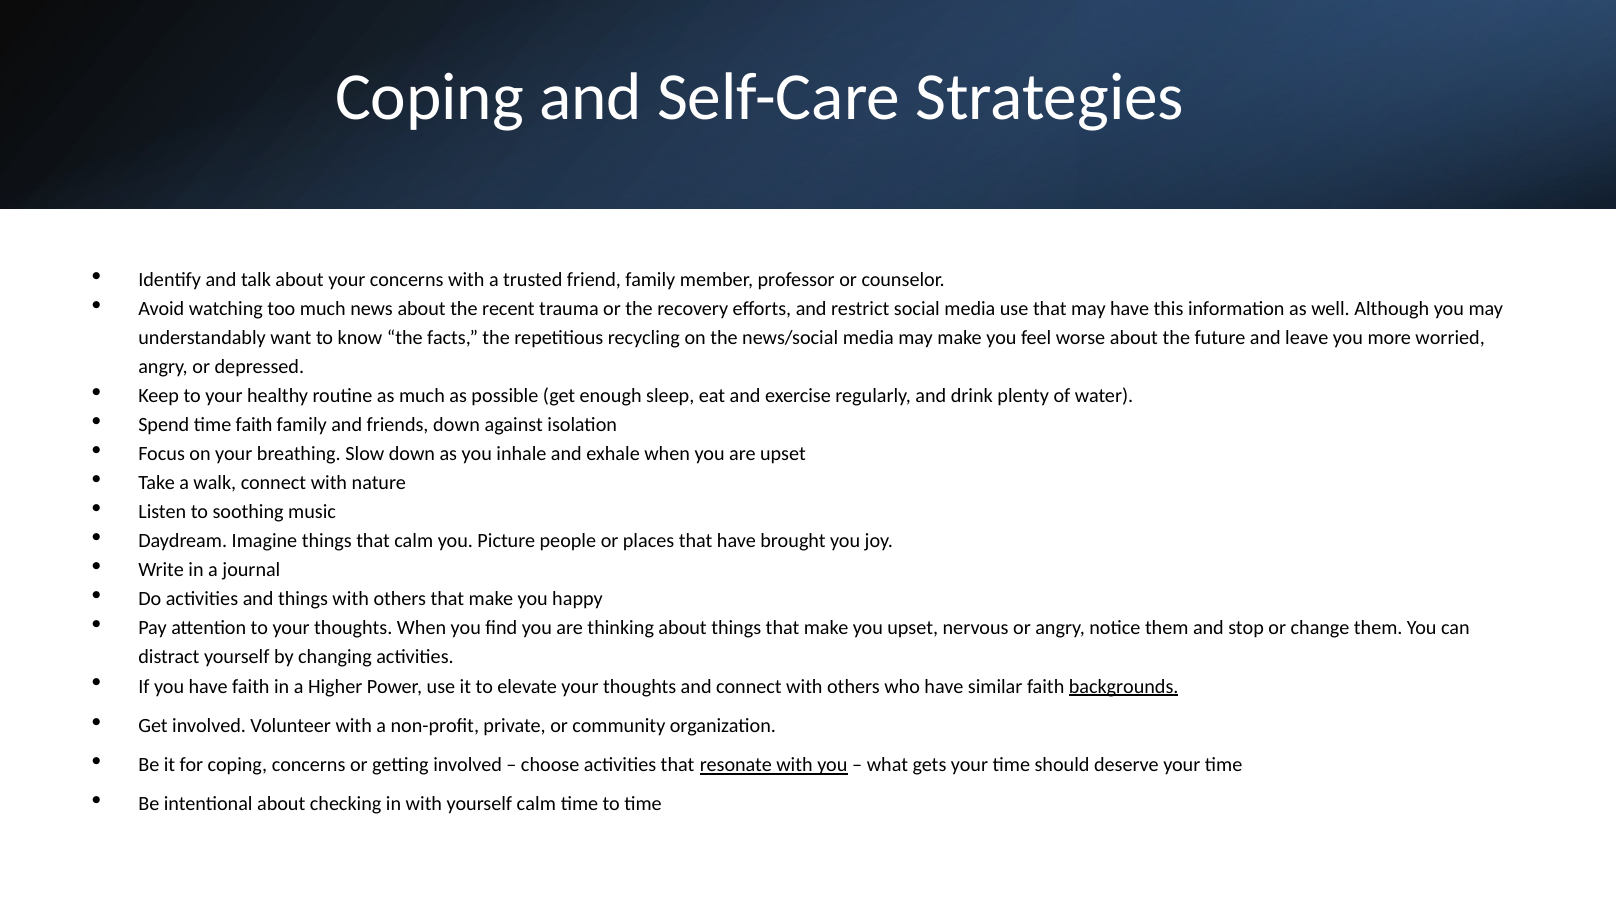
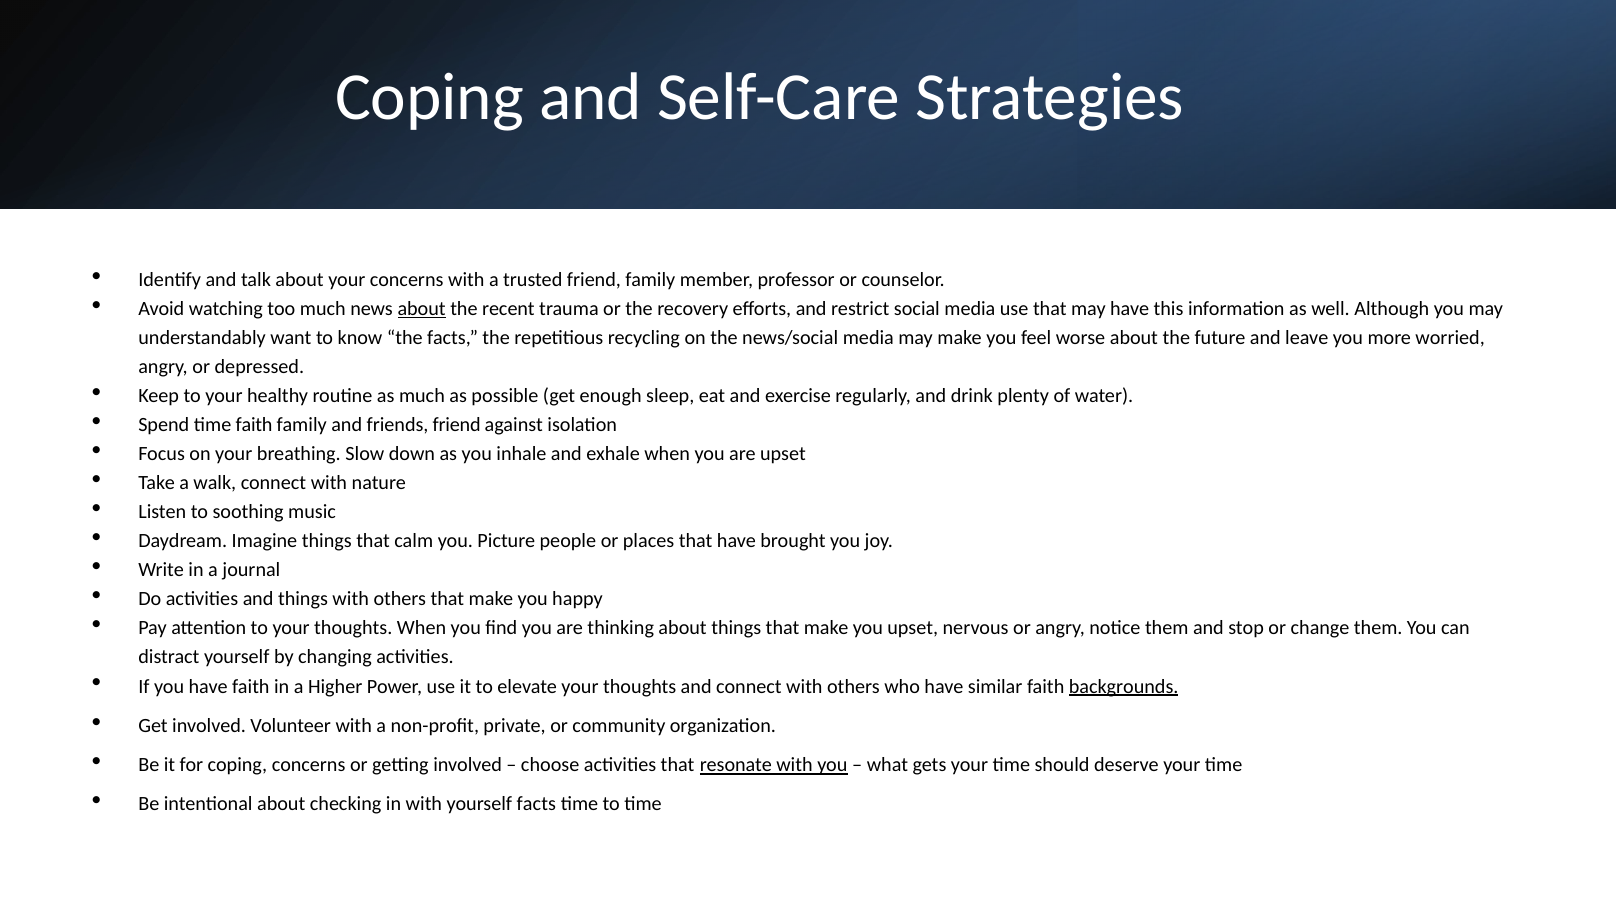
about at (422, 309) underline: none -> present
friends down: down -> friend
yourself calm: calm -> facts
